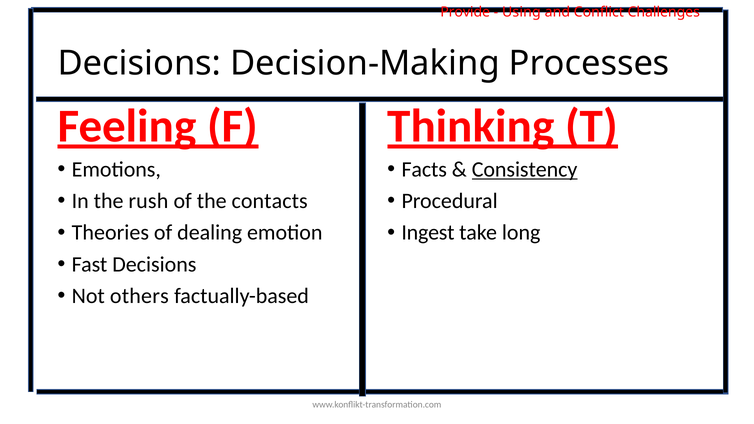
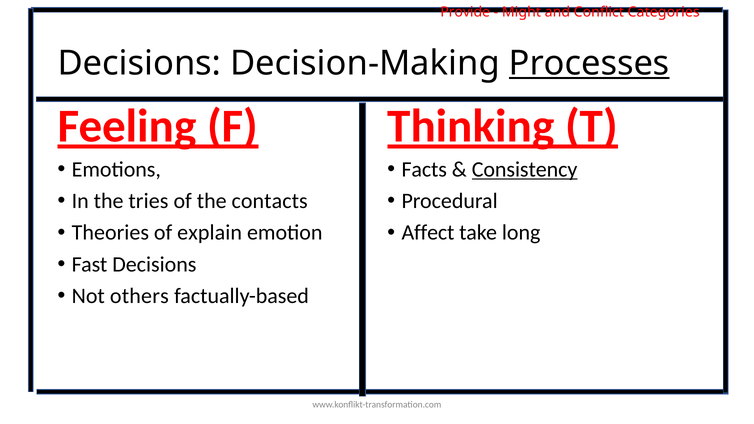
Using: Using -> Might
Challenges: Challenges -> Categories
Processes underline: none -> present
rush: rush -> tries
dealing: dealing -> explain
Ingest: Ingest -> Affect
